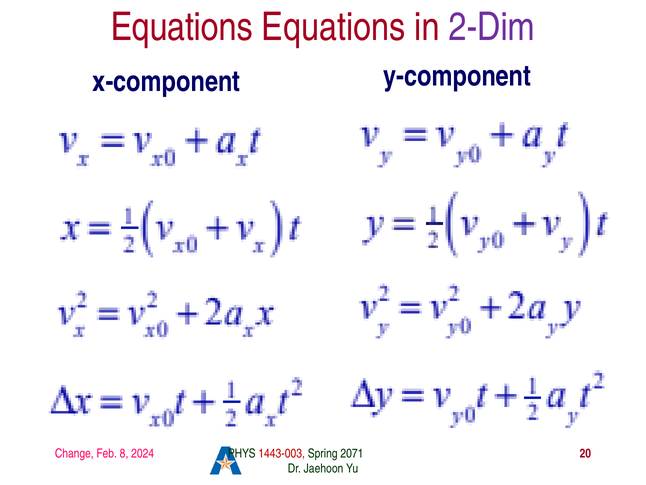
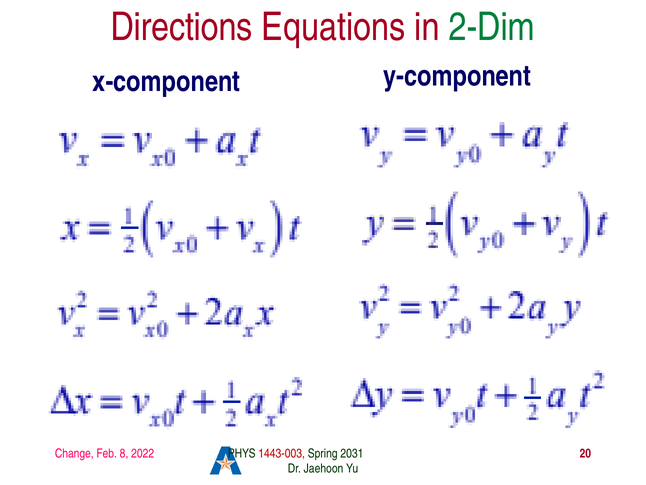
Equations at (182, 27): Equations -> Directions
2-Dim colour: purple -> green
2024: 2024 -> 2022
2071: 2071 -> 2031
